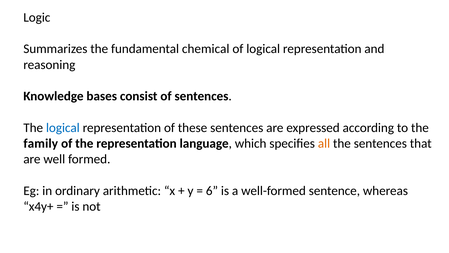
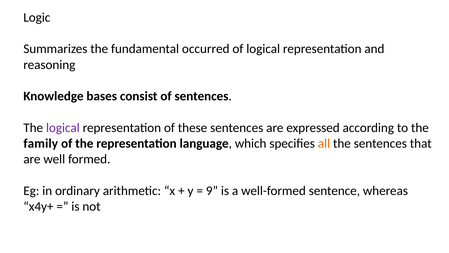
chemical: chemical -> occurred
logical at (63, 128) colour: blue -> purple
6: 6 -> 9
